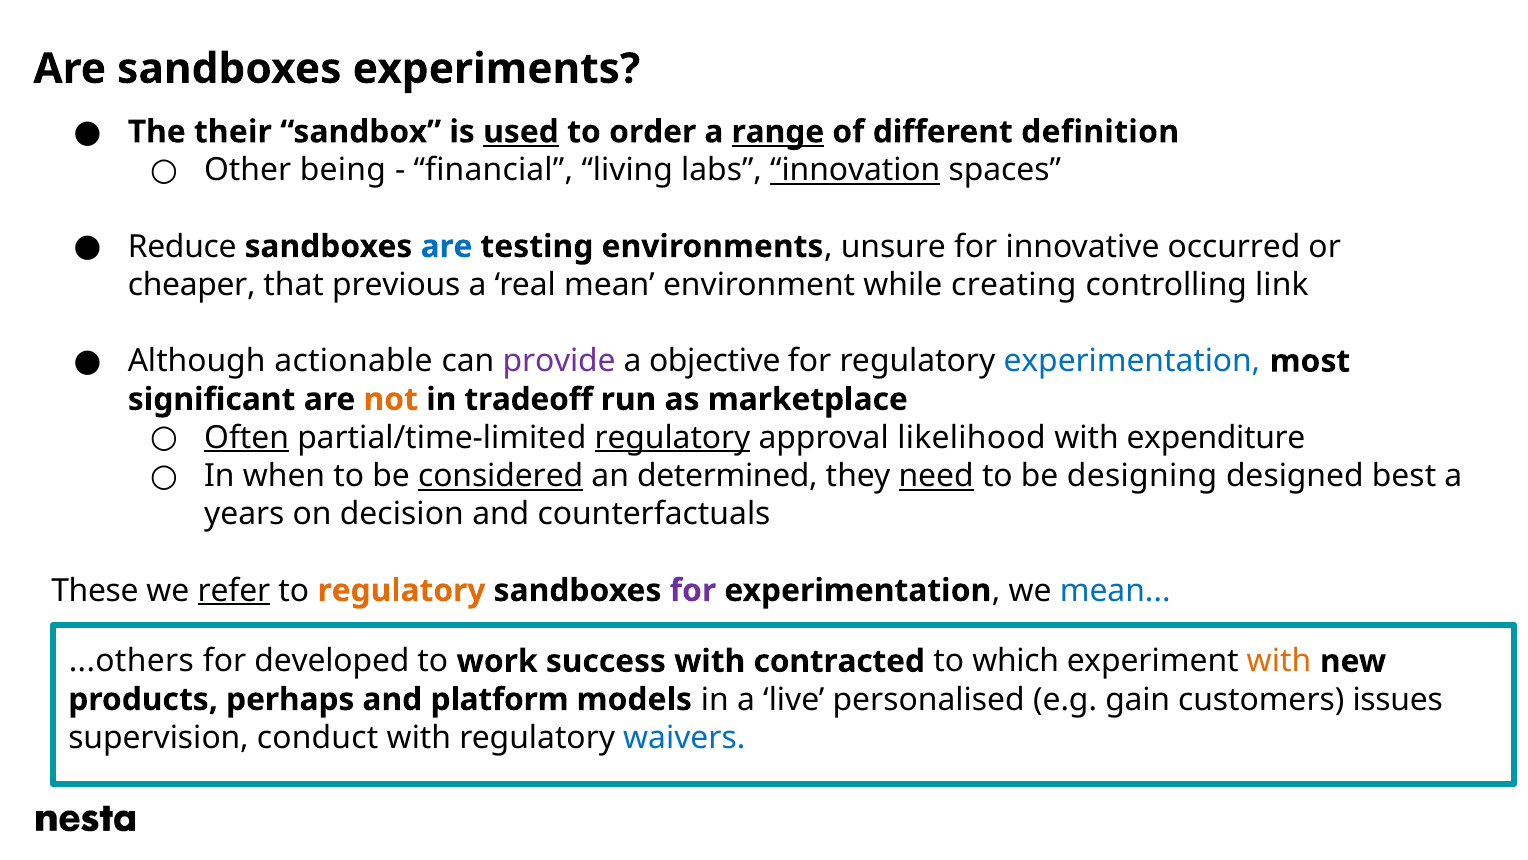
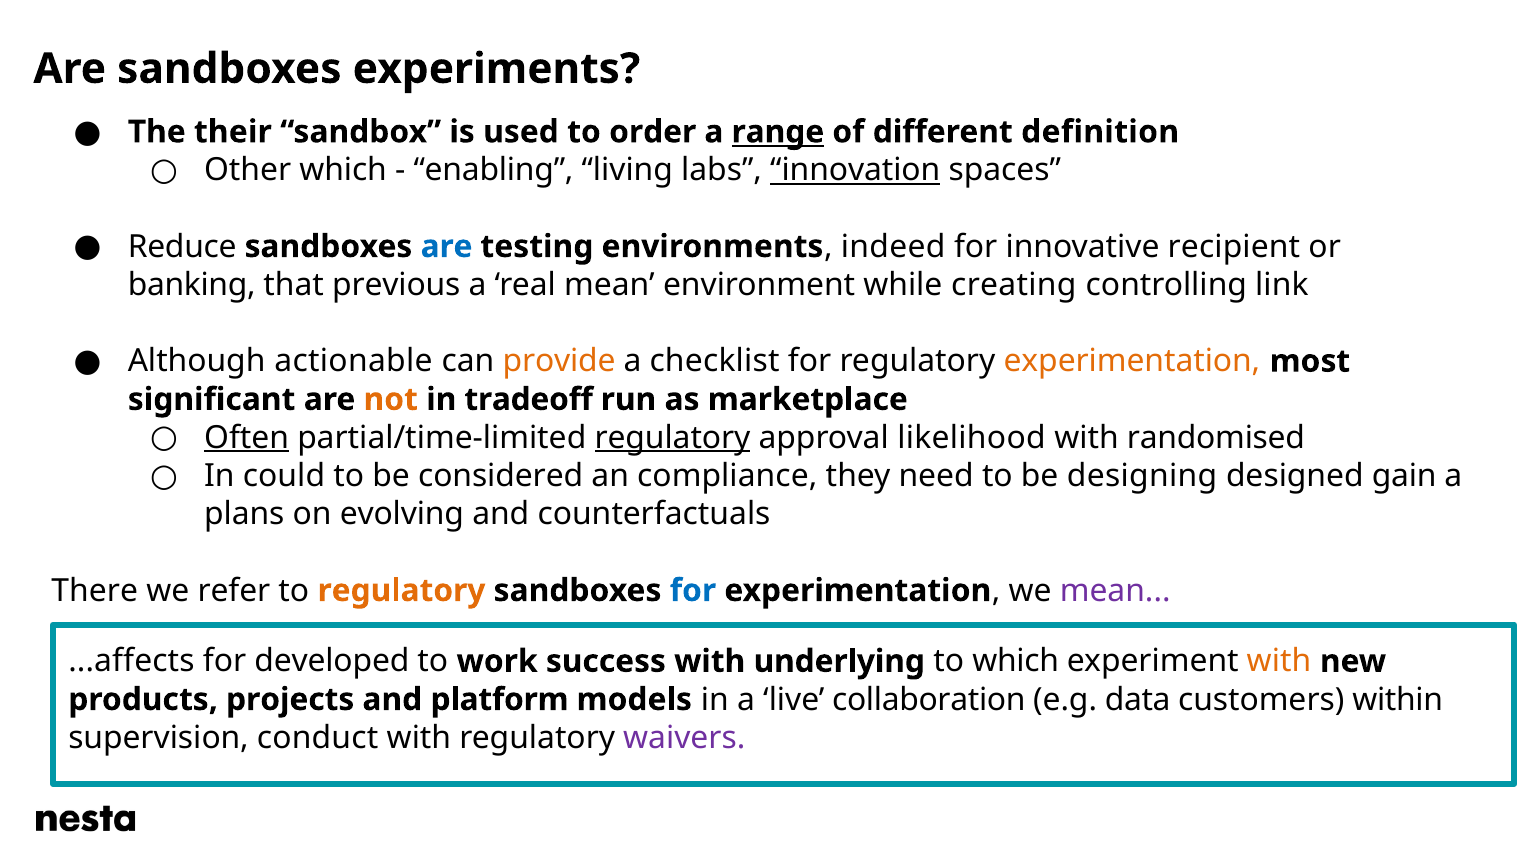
used underline: present -> none
Other being: being -> which
financial: financial -> enabling
unsure: unsure -> indeed
occurred: occurred -> recipient
cheaper: cheaper -> banking
provide colour: purple -> orange
objective: objective -> checklist
experimentation at (1132, 361) colour: blue -> orange
expenditure: expenditure -> randomised
when: when -> could
considered underline: present -> none
determined: determined -> compliance
need underline: present -> none
best: best -> gain
years: years -> plans
decision: decision -> evolving
These: These -> There
refer underline: present -> none
for at (693, 590) colour: purple -> blue
mean at (1115, 590) colour: blue -> purple
...others: ...others -> ...affects
contracted: contracted -> underlying
perhaps: perhaps -> projects
personalised: personalised -> collaboration
gain: gain -> data
issues: issues -> within
waivers colour: blue -> purple
